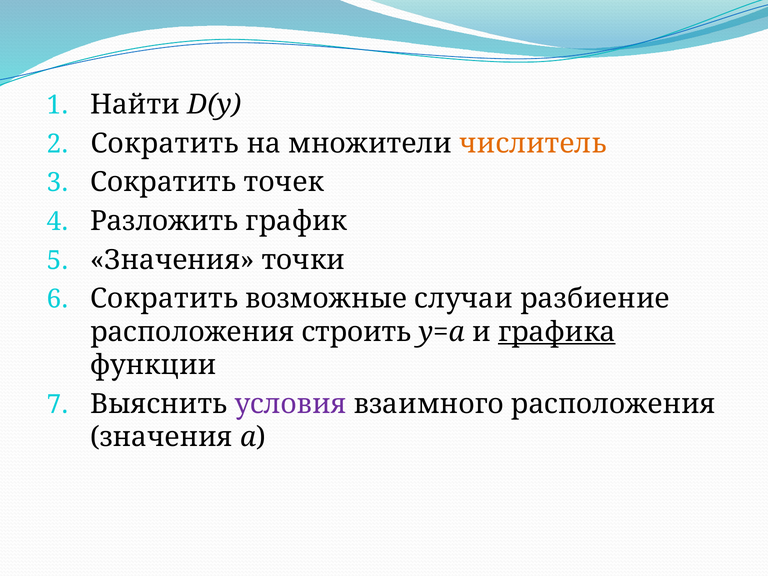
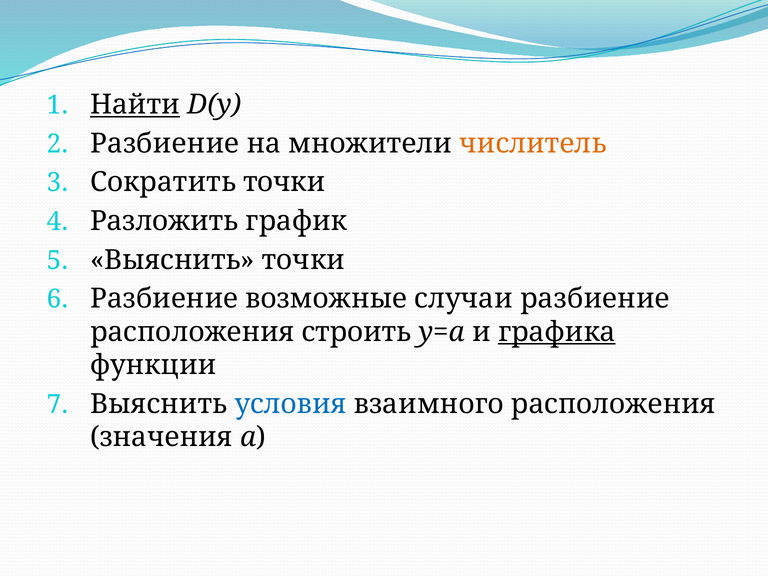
Найти underline: none -> present
Сократить at (165, 144): Сократить -> Разбиение
Сократить точек: точек -> точки
Значения at (172, 260): Значения -> Выяснить
Сократить at (164, 299): Сократить -> Разбиение
условия colour: purple -> blue
